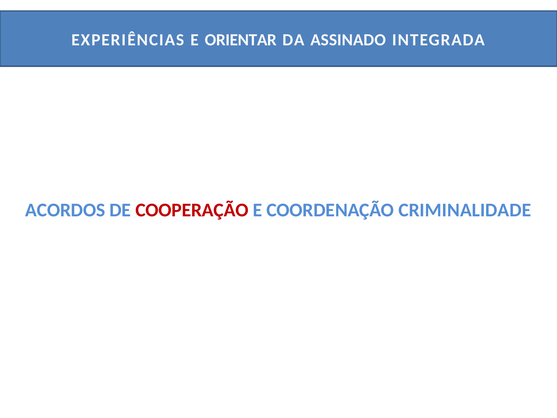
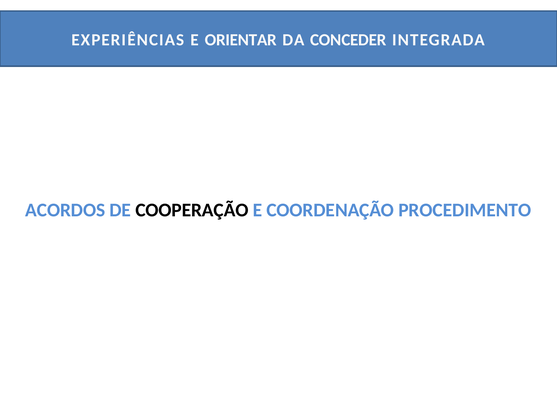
ASSINADO: ASSINADO -> CONCEDER
COOPERAÇÃO colour: red -> black
CRIMINALIDADE: CRIMINALIDADE -> PROCEDIMENTO
